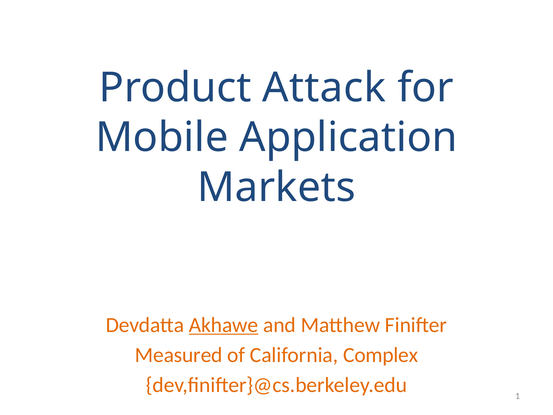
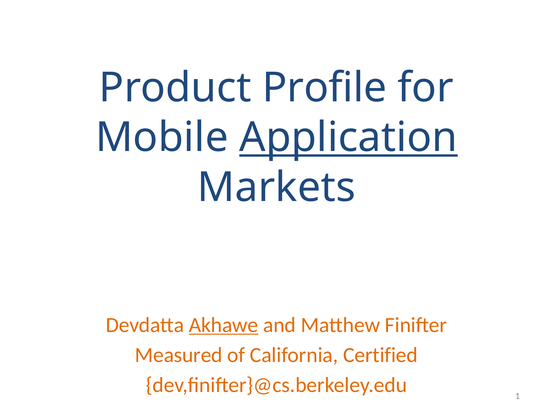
Attack: Attack -> Profile
Application underline: none -> present
Complex: Complex -> Certified
